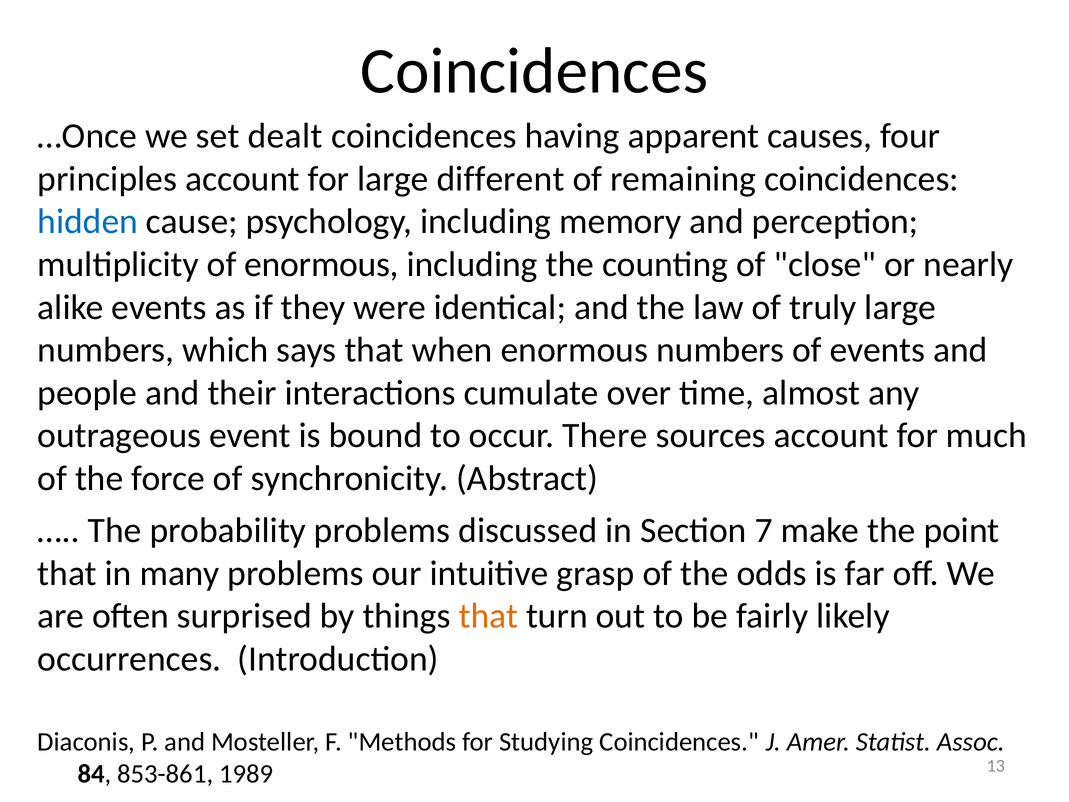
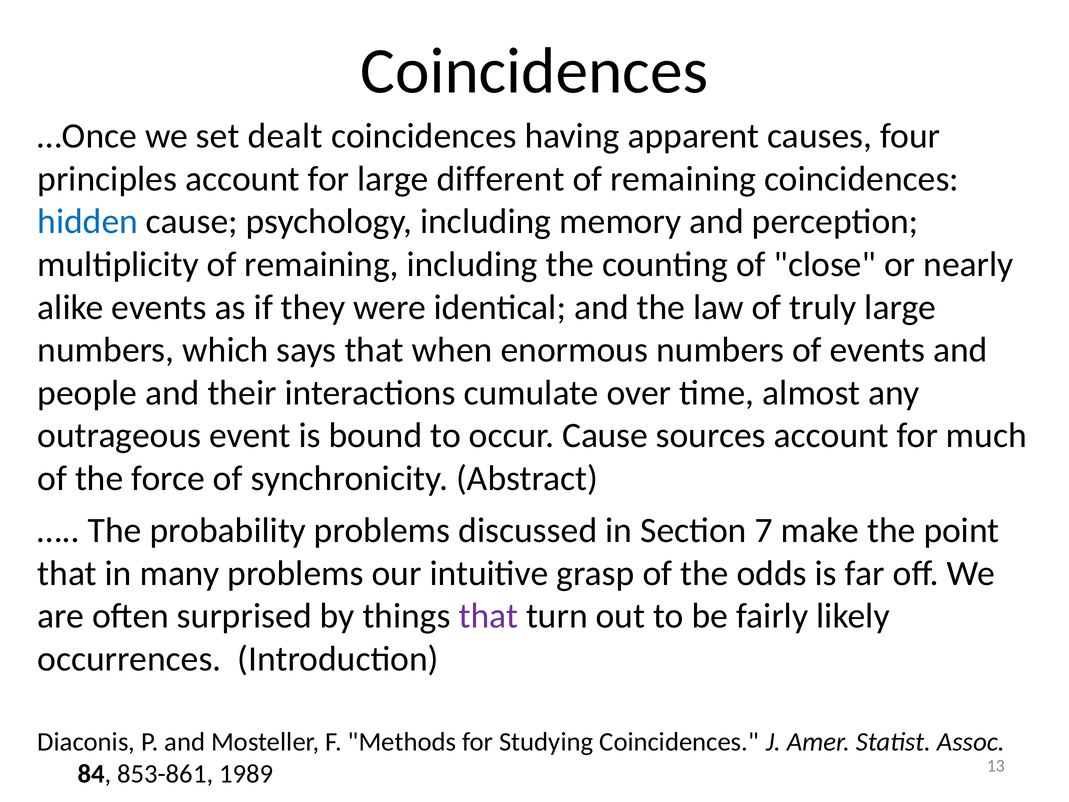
multiplicity of enormous: enormous -> remaining
occur There: There -> Cause
that at (488, 616) colour: orange -> purple
